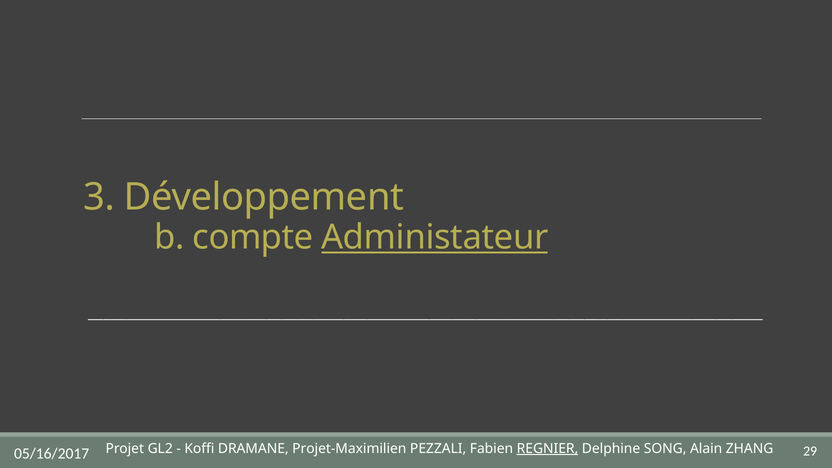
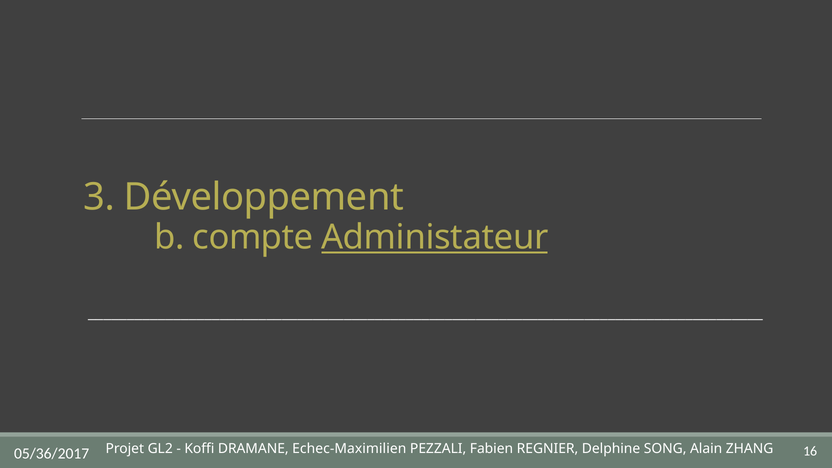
Projet-Maximilien: Projet-Maximilien -> Echec-Maximilien
REGNIER underline: present -> none
29: 29 -> 16
05/16/2017: 05/16/2017 -> 05/36/2017
